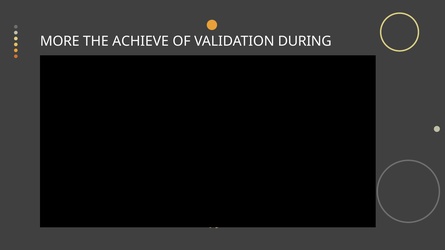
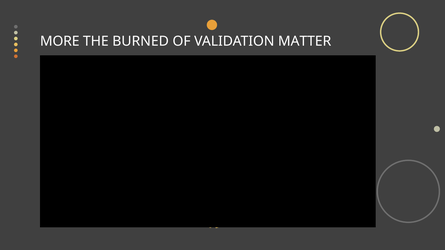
ACHIEVE: ACHIEVE -> BURNED
DURING: DURING -> MATTER
